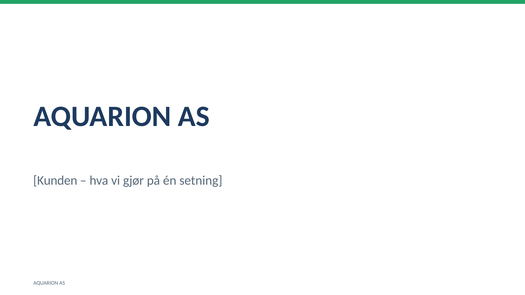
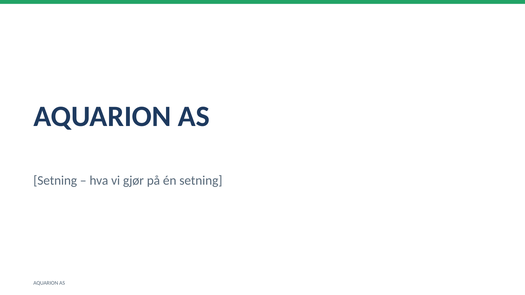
Kunden at (55, 181): Kunden -> Setning
